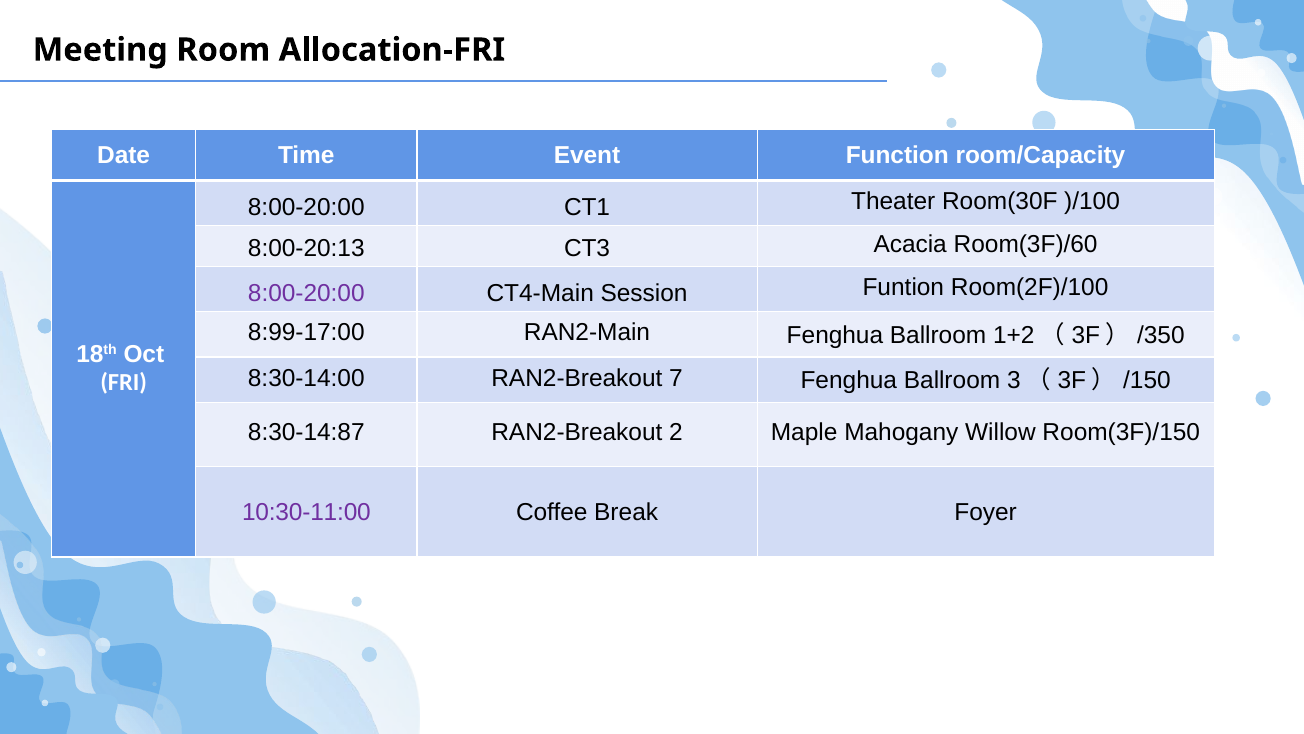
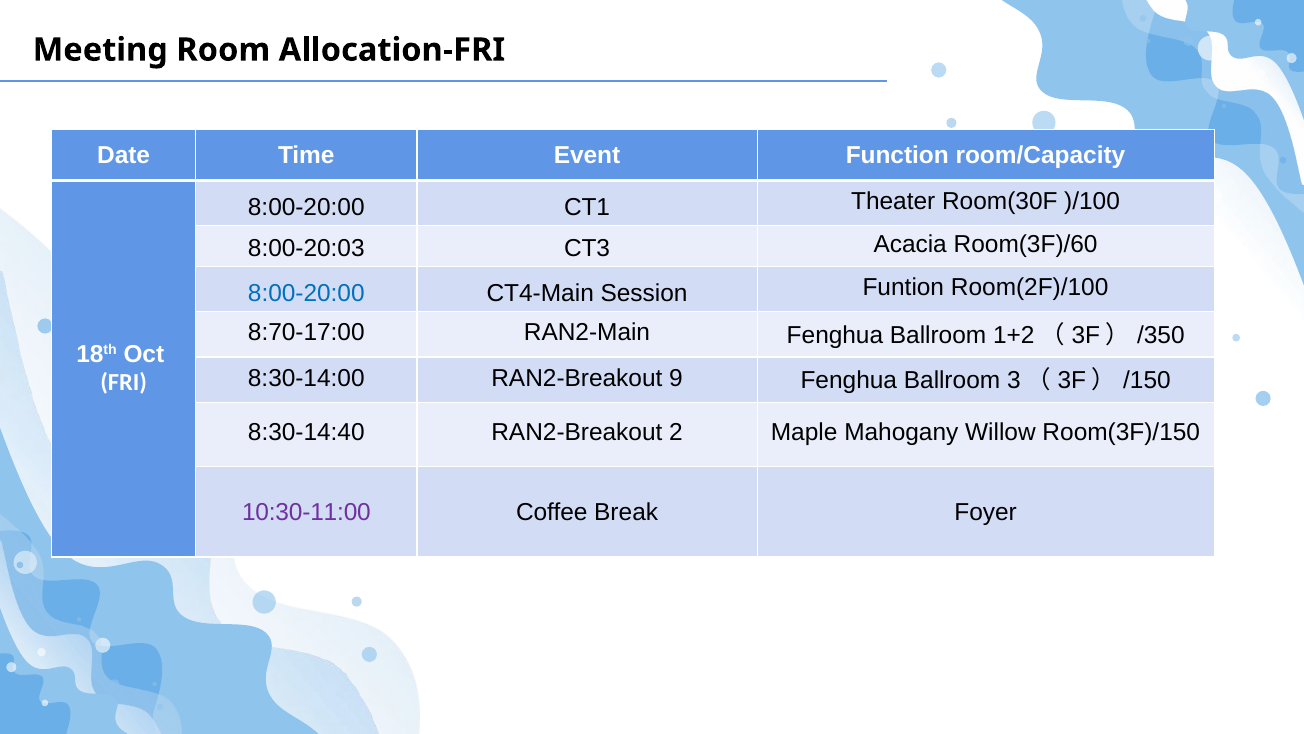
8:00-20:13: 8:00-20:13 -> 8:00-20:03
8:00-20:00 at (306, 293) colour: purple -> blue
8:99-17:00: 8:99-17:00 -> 8:70-17:00
7: 7 -> 9
8:30-14:87: 8:30-14:87 -> 8:30-14:40
